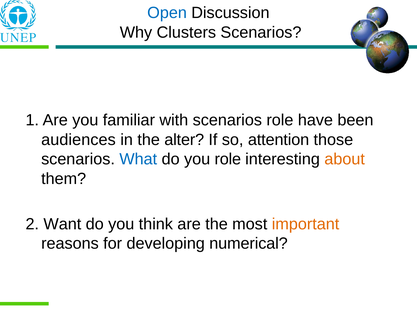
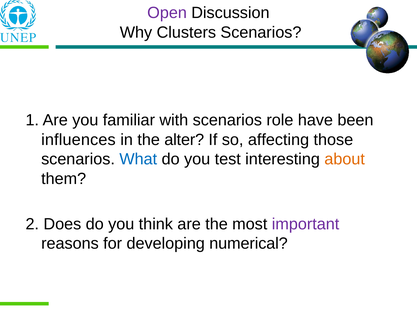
Open colour: blue -> purple
audiences: audiences -> influences
attention: attention -> affecting
you role: role -> test
Want: Want -> Does
important colour: orange -> purple
